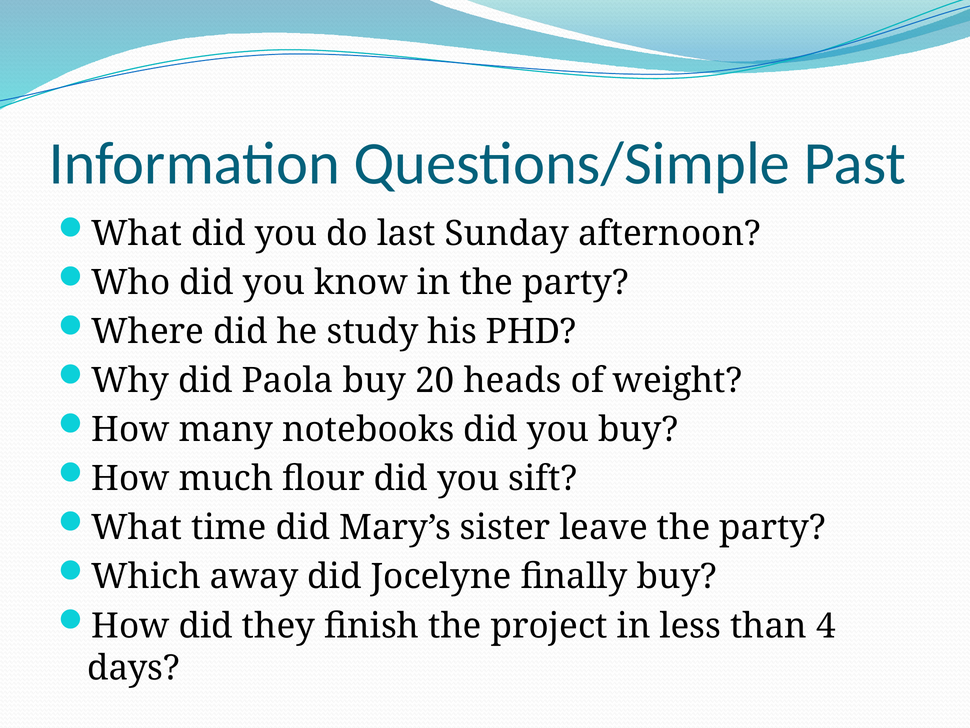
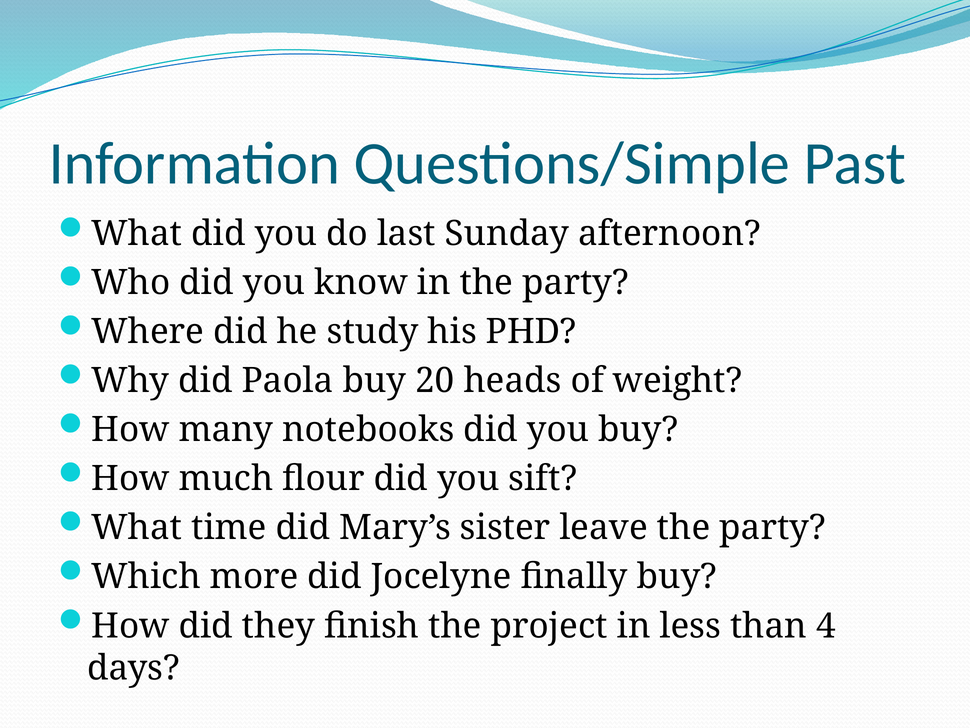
away: away -> more
